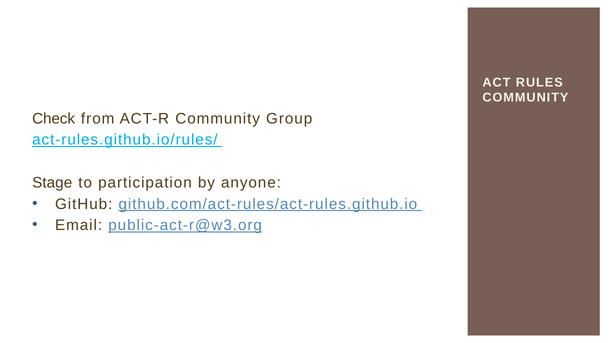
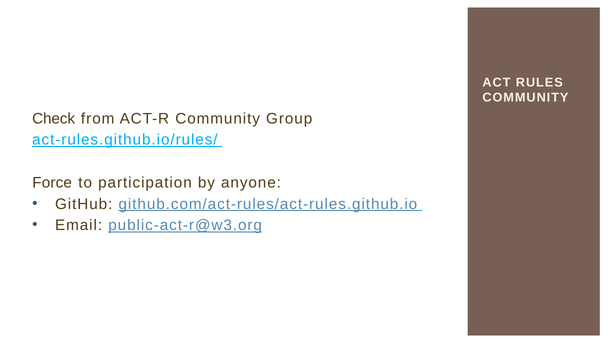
Stage: Stage -> Force
